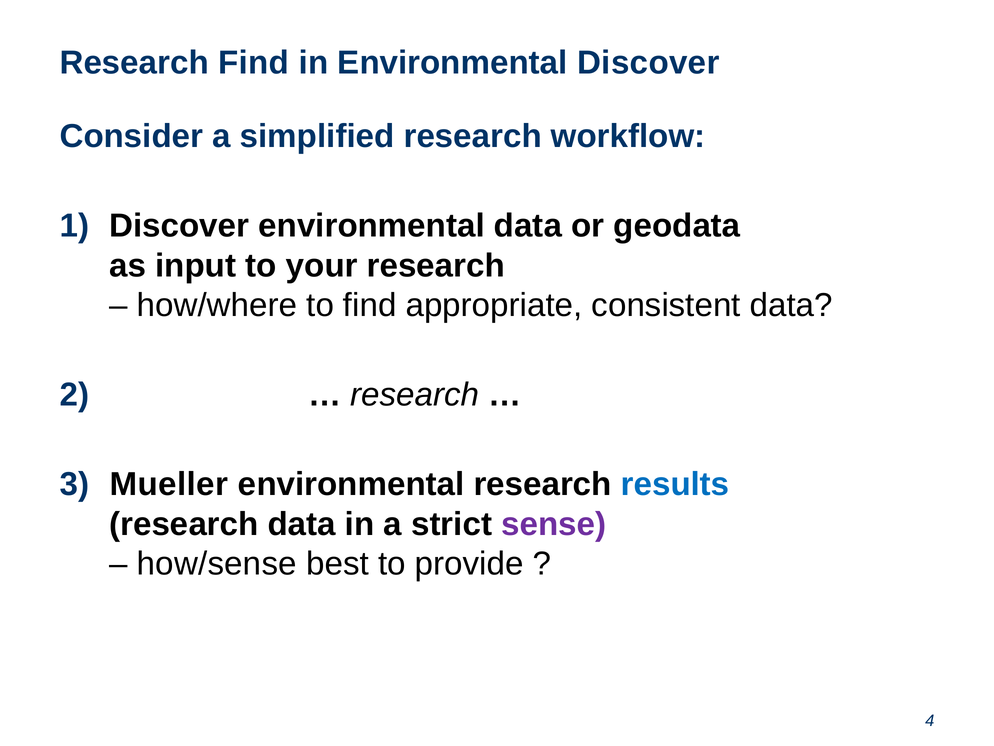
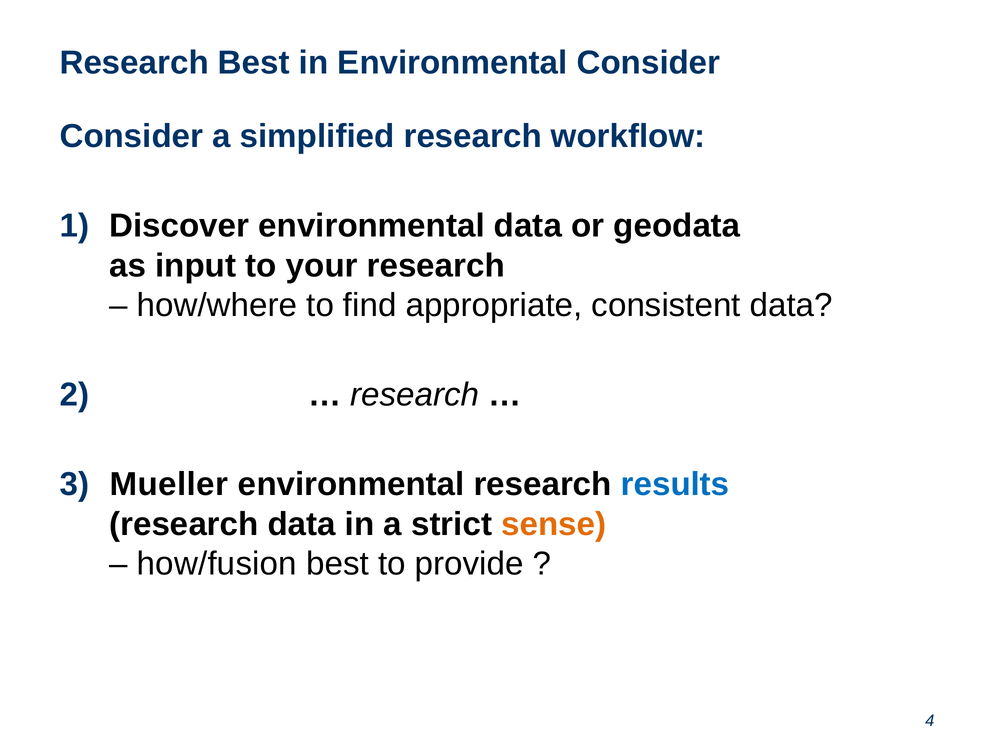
Research Find: Find -> Best
Environmental Discover: Discover -> Consider
sense colour: purple -> orange
how/sense: how/sense -> how/fusion
